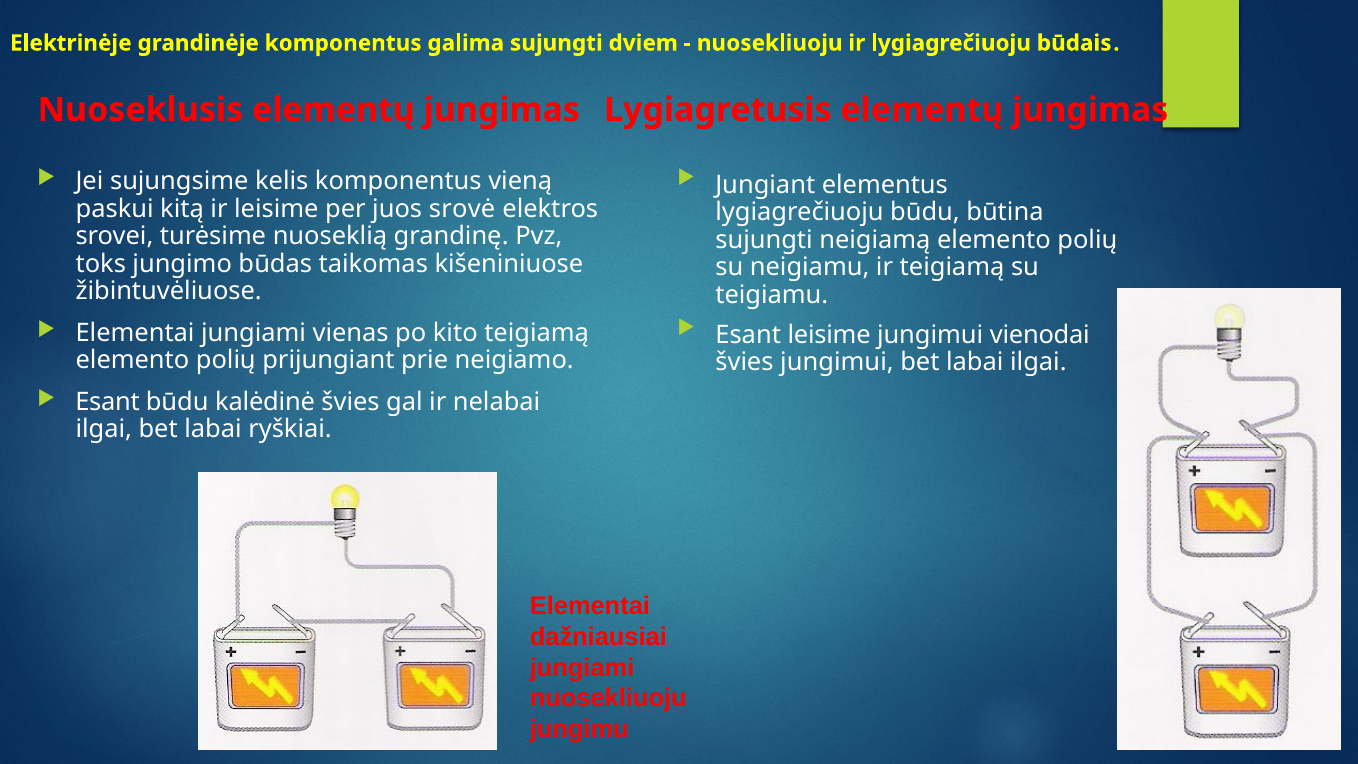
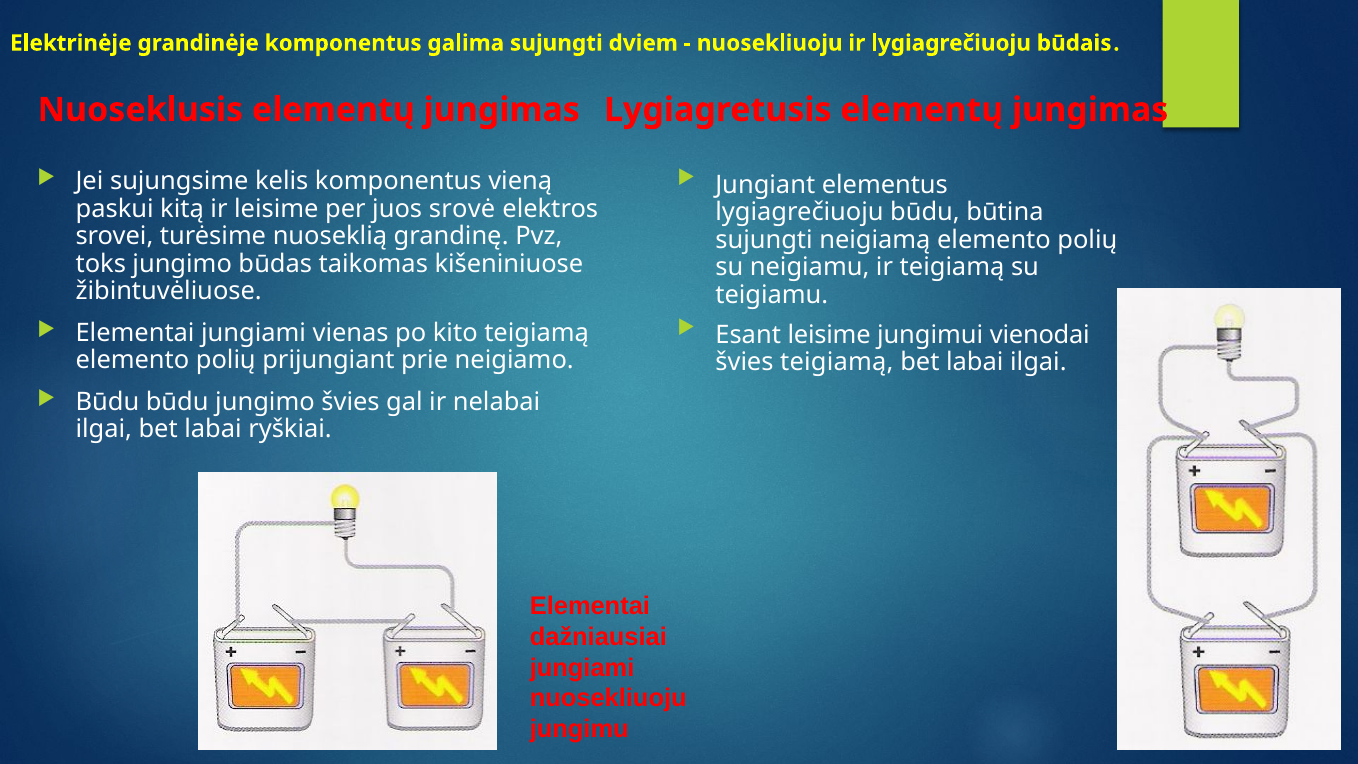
švies jungimui: jungimui -> teigiamą
Esant at (108, 402): Esant -> Būdu
būdu kalėdinė: kalėdinė -> jungimo
